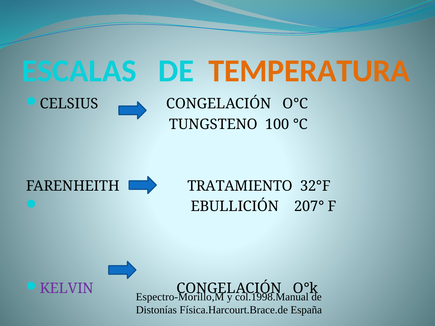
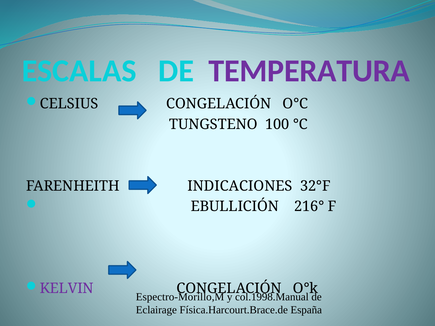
TEMPERATURA colour: orange -> purple
TRATAMIENTO: TRATAMIENTO -> INDICACIONES
207°: 207° -> 216°
Distonías: Distonías -> Eclairage
